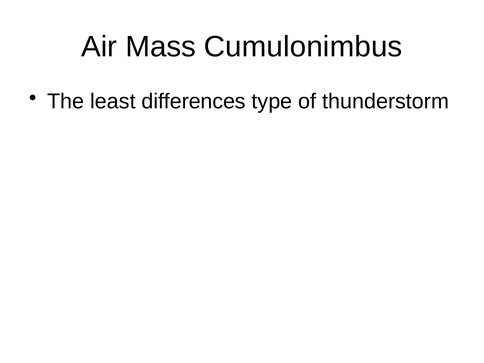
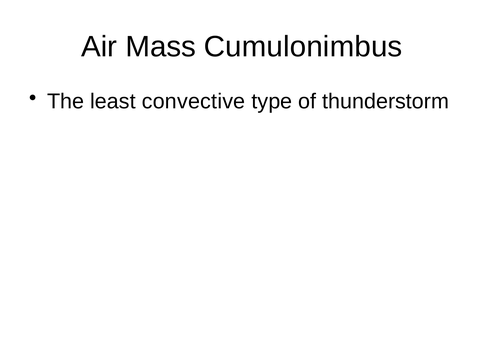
differences: differences -> convective
